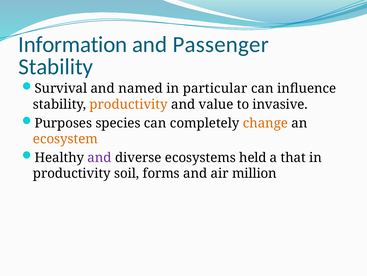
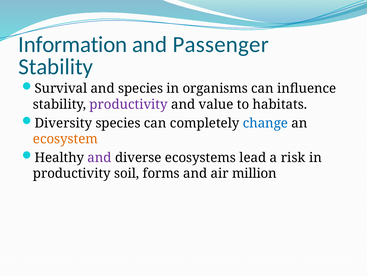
and named: named -> species
particular: particular -> organisms
productivity at (129, 104) colour: orange -> purple
invasive: invasive -> habitats
Purposes: Purposes -> Diversity
change colour: orange -> blue
held: held -> lead
that: that -> risk
